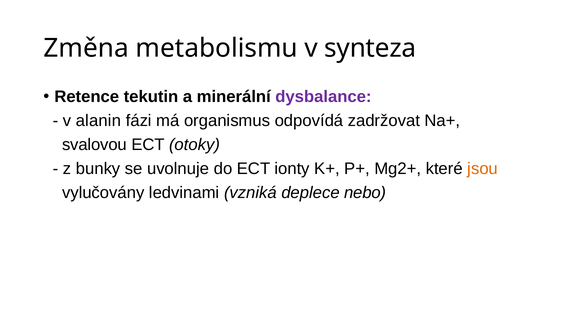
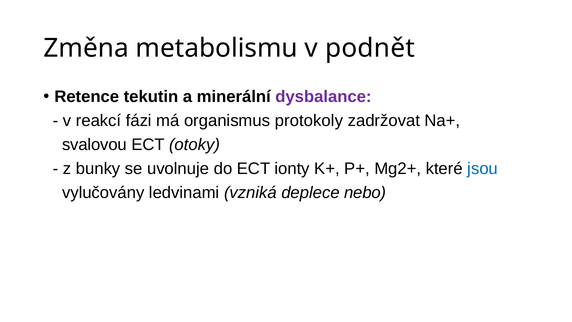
synteza: synteza -> podnět
alanin: alanin -> reakcí
odpovídá: odpovídá -> protokoly
jsou colour: orange -> blue
